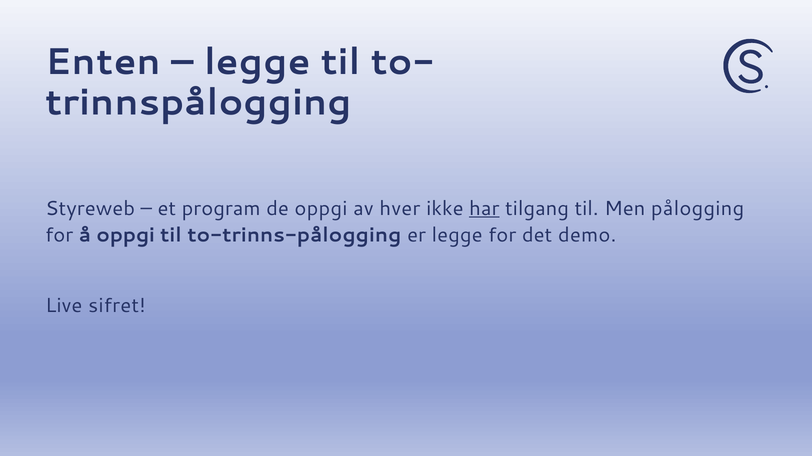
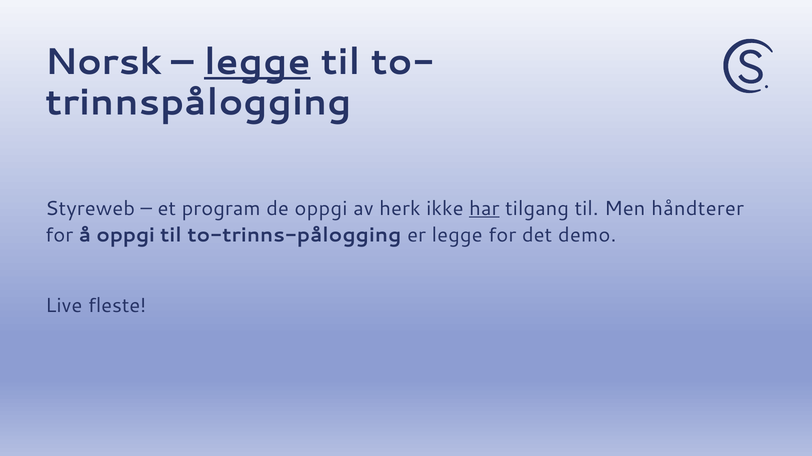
Enten: Enten -> Norsk
legge at (257, 62) underline: none -> present
hver: hver -> herk
pålogging: pålogging -> håndterer
sifret: sifret -> fleste
